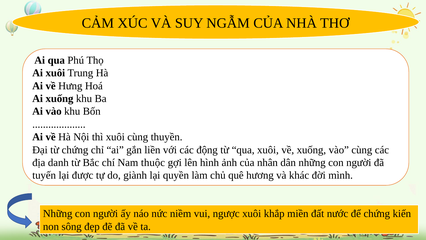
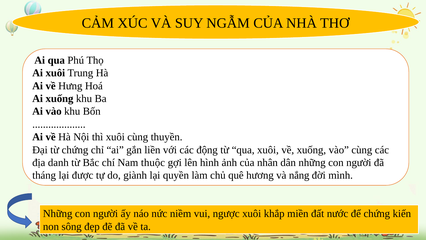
tuyến: tuyến -> tháng
khác: khác -> nắng
